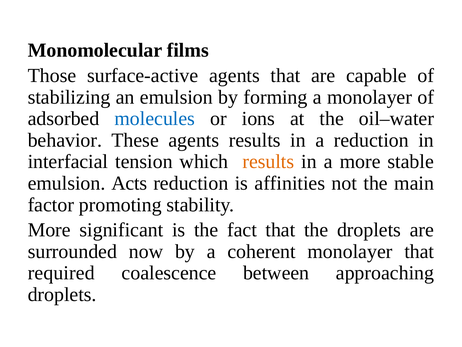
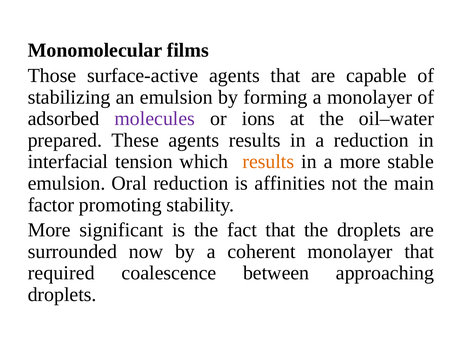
molecules colour: blue -> purple
behavior: behavior -> prepared
Acts: Acts -> Oral
